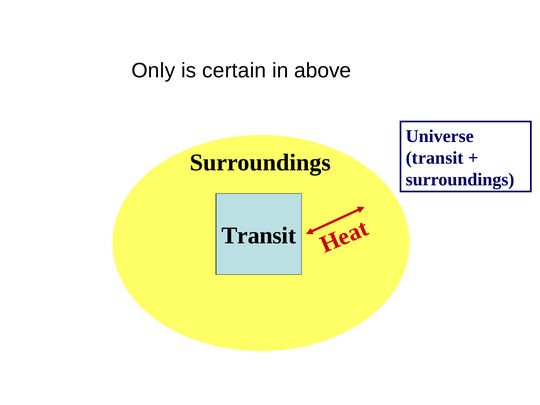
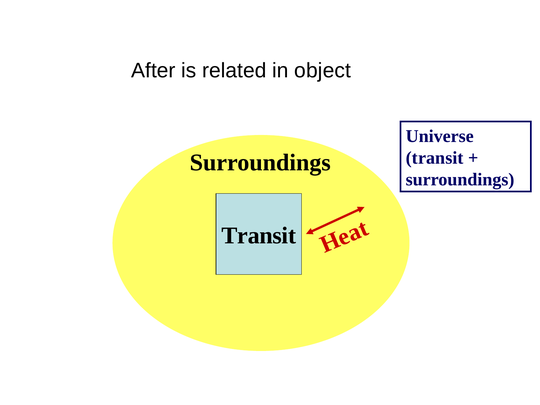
Only: Only -> After
certain: certain -> related
above: above -> object
